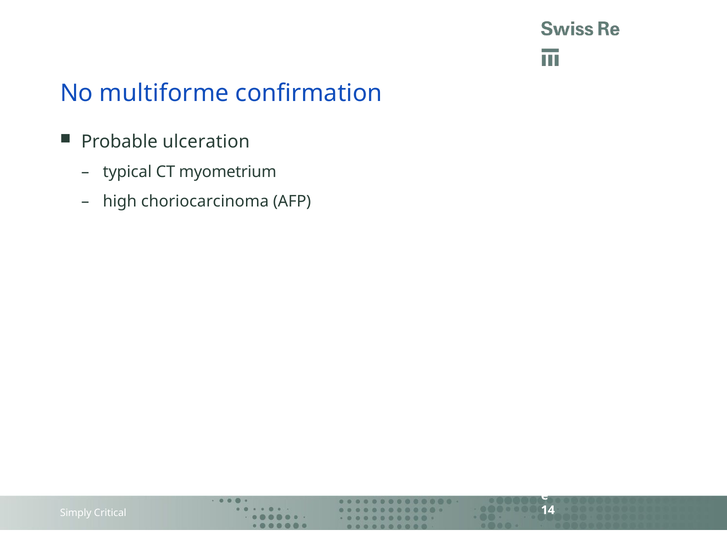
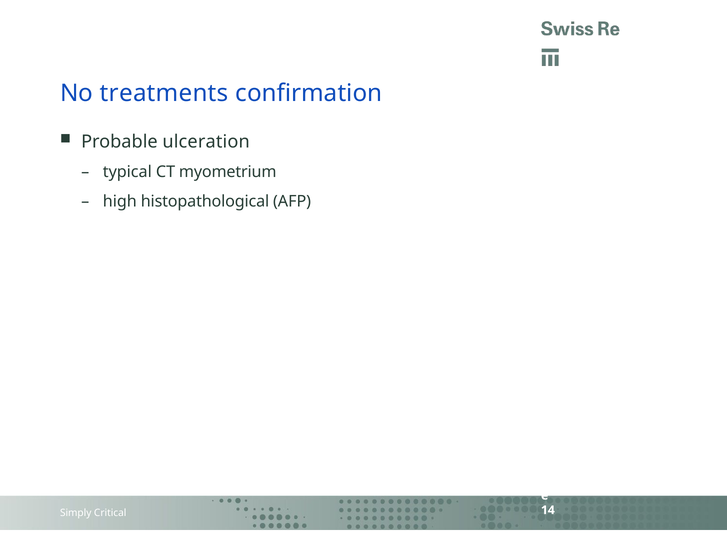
multiforme: multiforme -> treatments
choriocarcinoma: choriocarcinoma -> histopathological
